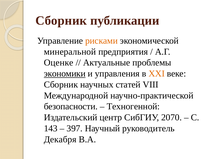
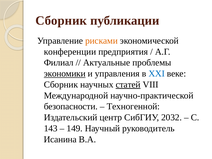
минеральной: минеральной -> конференции
Оценке: Оценке -> Филиал
XXI colour: orange -> blue
статей underline: none -> present
2070: 2070 -> 2032
397: 397 -> 149
Декабря: Декабря -> Исанина
